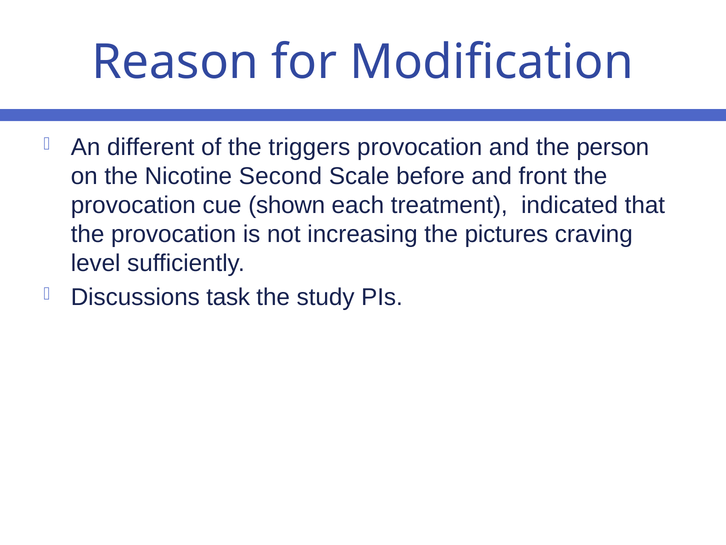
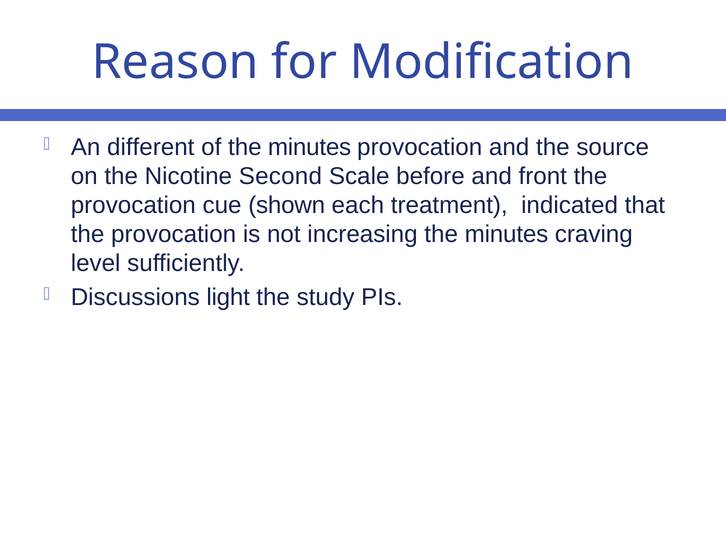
of the triggers: triggers -> minutes
person: person -> source
increasing the pictures: pictures -> minutes
task: task -> light
